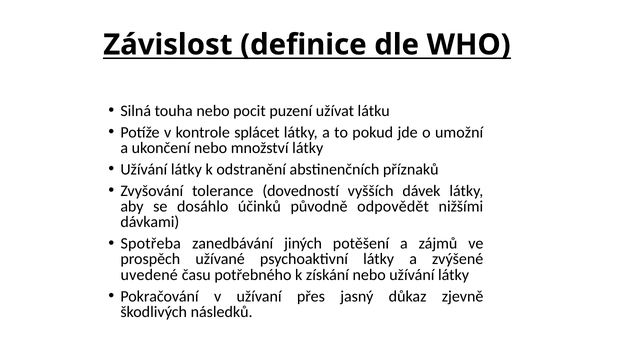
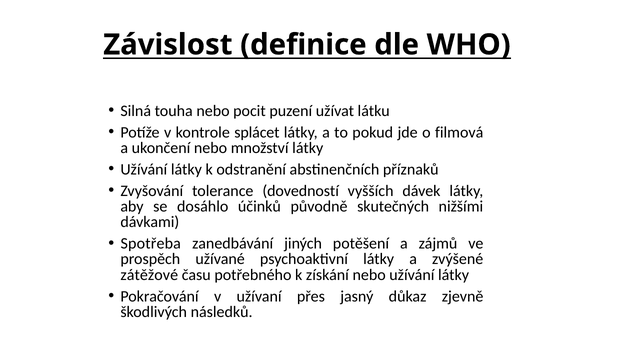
umožní: umožní -> filmová
odpovědět: odpovědět -> skutečných
uvedené: uvedené -> zátěžové
